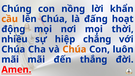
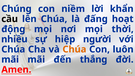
nồng: nồng -> niềm
cầu colour: orange -> black
chẳng: chẳng -> người
